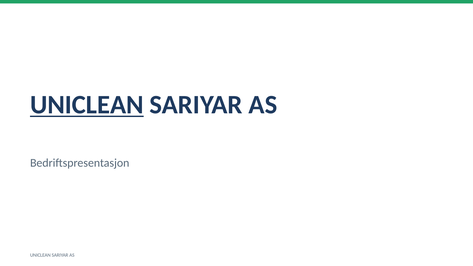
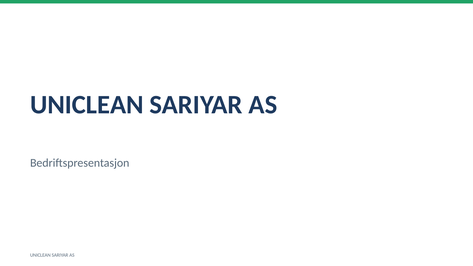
UNICLEAN at (87, 105) underline: present -> none
